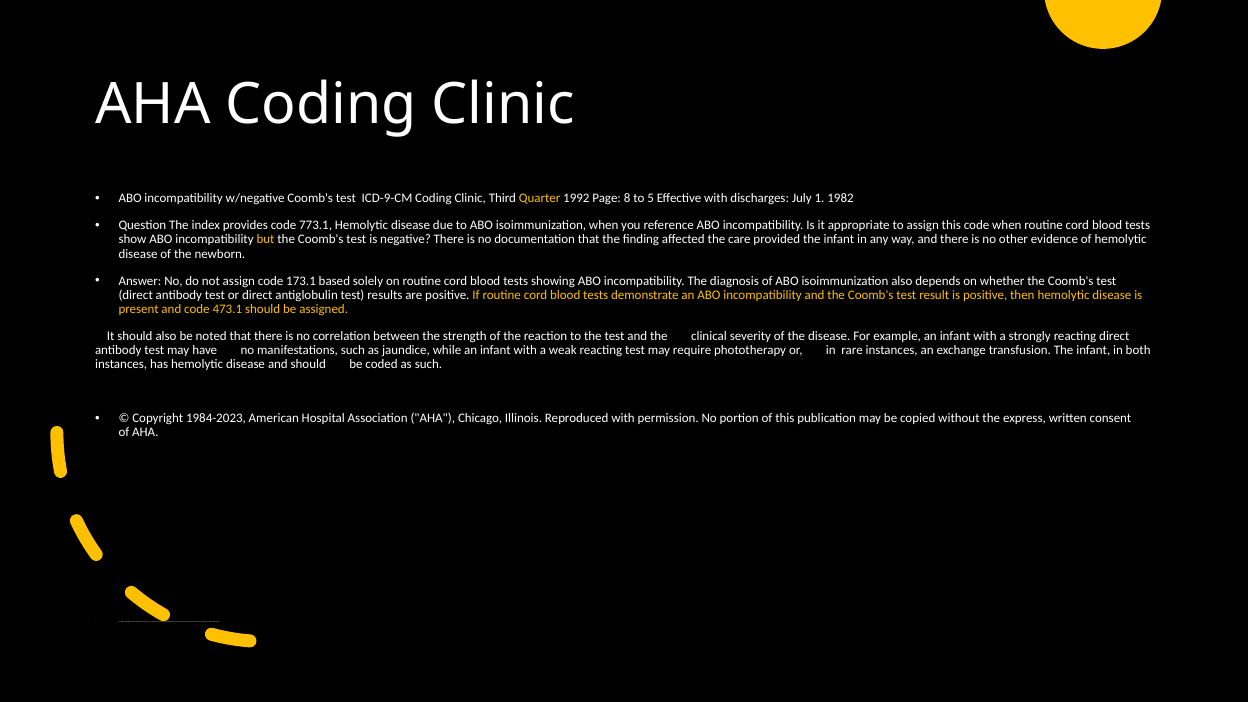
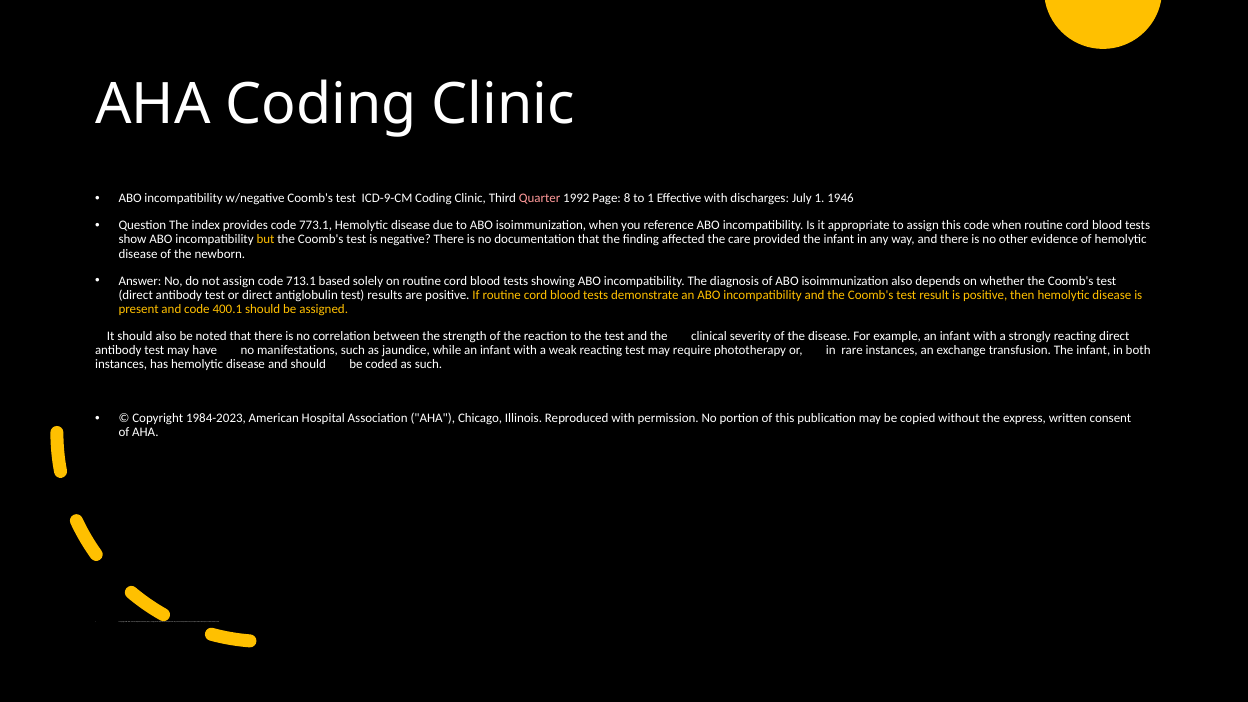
Quarter colour: yellow -> pink
to 5: 5 -> 1
1982: 1982 -> 1946
173.1: 173.1 -> 713.1
473.1: 473.1 -> 400.1
